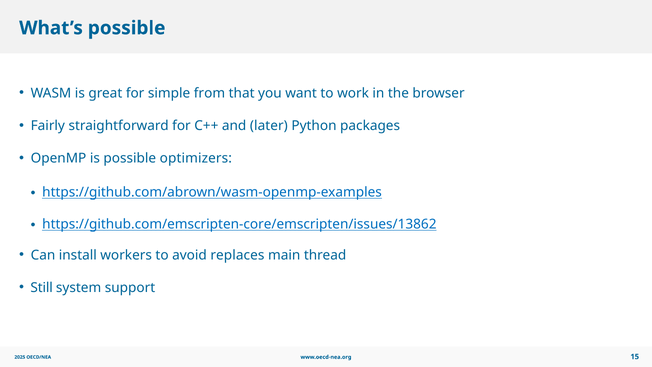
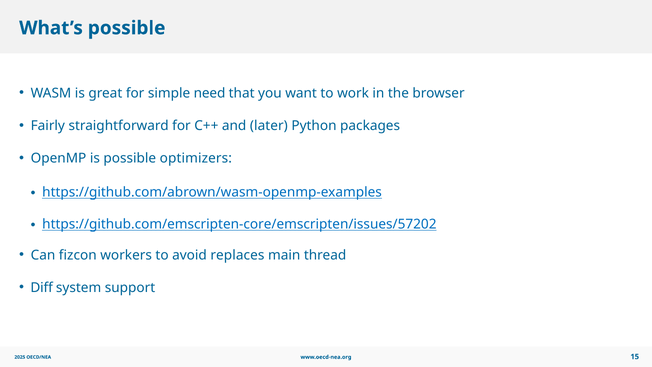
from: from -> need
https://github.com/emscripten-core/emscripten/issues/13862: https://github.com/emscripten-core/emscripten/issues/13862 -> https://github.com/emscripten-core/emscripten/issues/57202
install: install -> fizcon
Still: Still -> Diff
